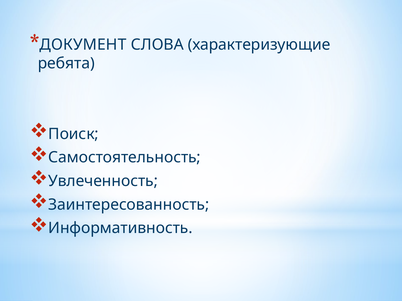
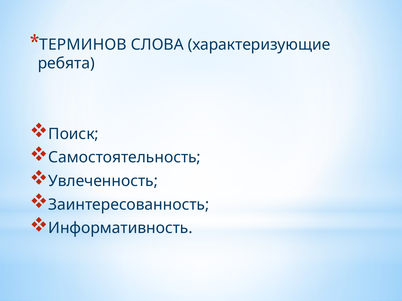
ДОКУМЕНТ: ДОКУМЕНТ -> ТЕРМИНОВ
